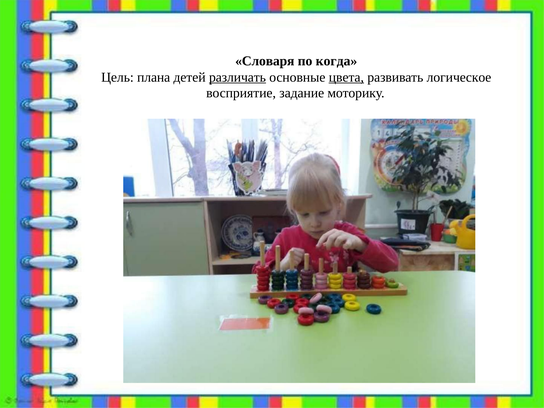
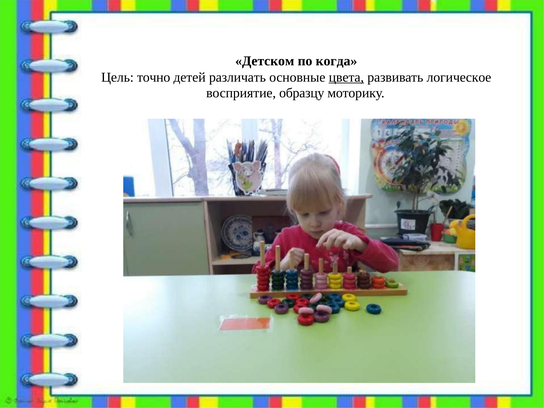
Словаря: Словаря -> Детском
плана: плана -> точно
различать underline: present -> none
задание: задание -> образцу
